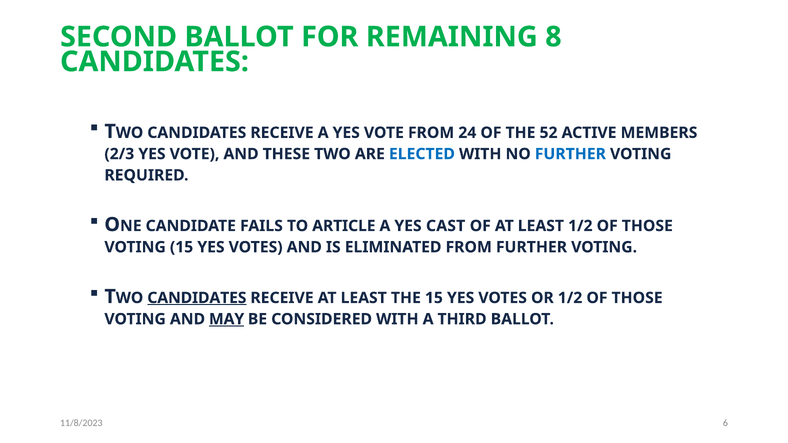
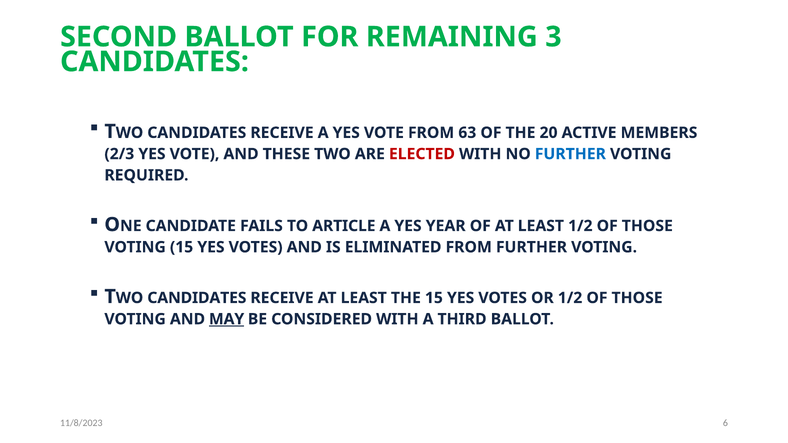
8: 8 -> 3
24: 24 -> 63
52: 52 -> 20
ELECTED colour: blue -> red
CAST: CAST -> YEAR
CANDIDATES at (197, 298) underline: present -> none
